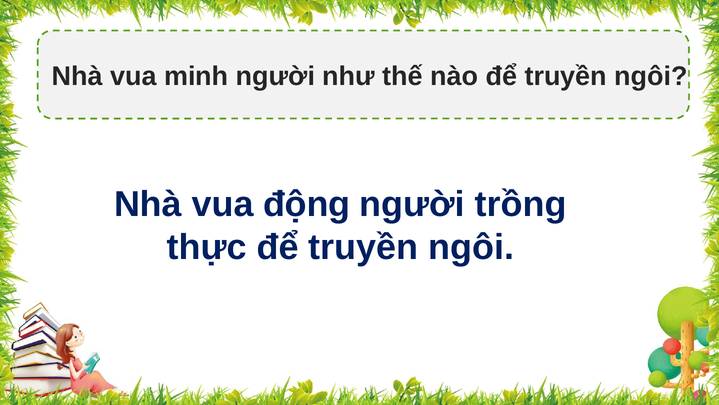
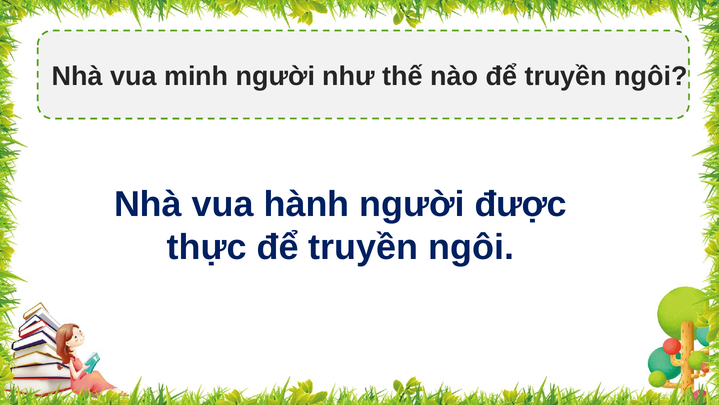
động: động -> hành
trồng: trồng -> được
